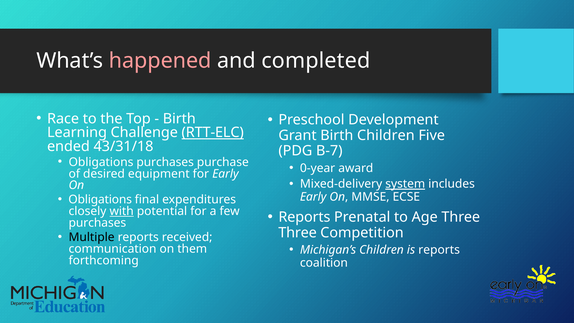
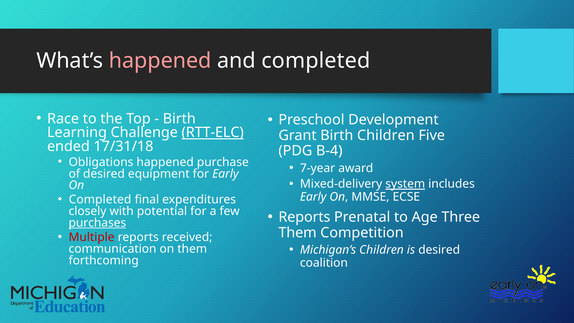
43/31/18: 43/31/18 -> 17/31/18
B-7: B-7 -> B-4
Obligations purchases: purchases -> happened
0-year: 0-year -> 7-year
Obligations at (100, 200): Obligations -> Completed
with underline: present -> none
purchases at (97, 223) underline: none -> present
Three at (298, 233): Three -> Them
Multiple colour: black -> red
is reports: reports -> desired
